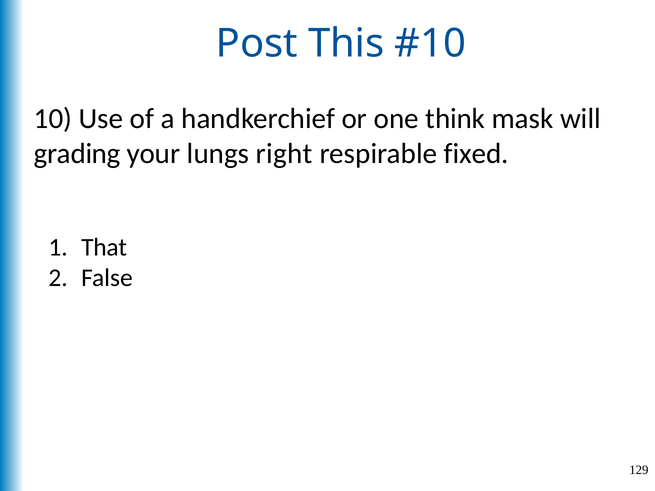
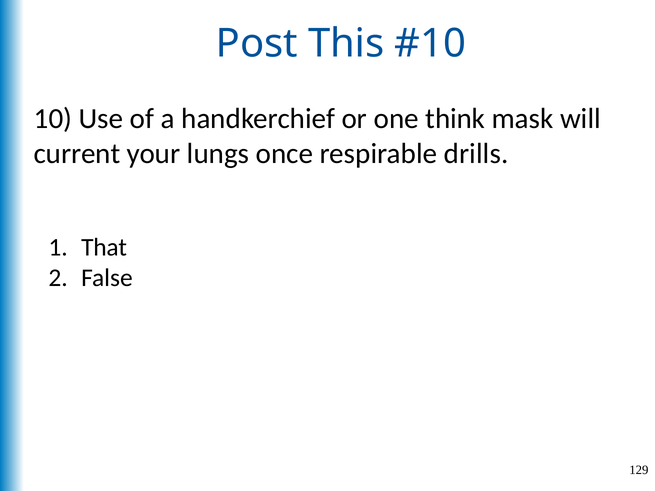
grading: grading -> current
right: right -> once
fixed: fixed -> drills
